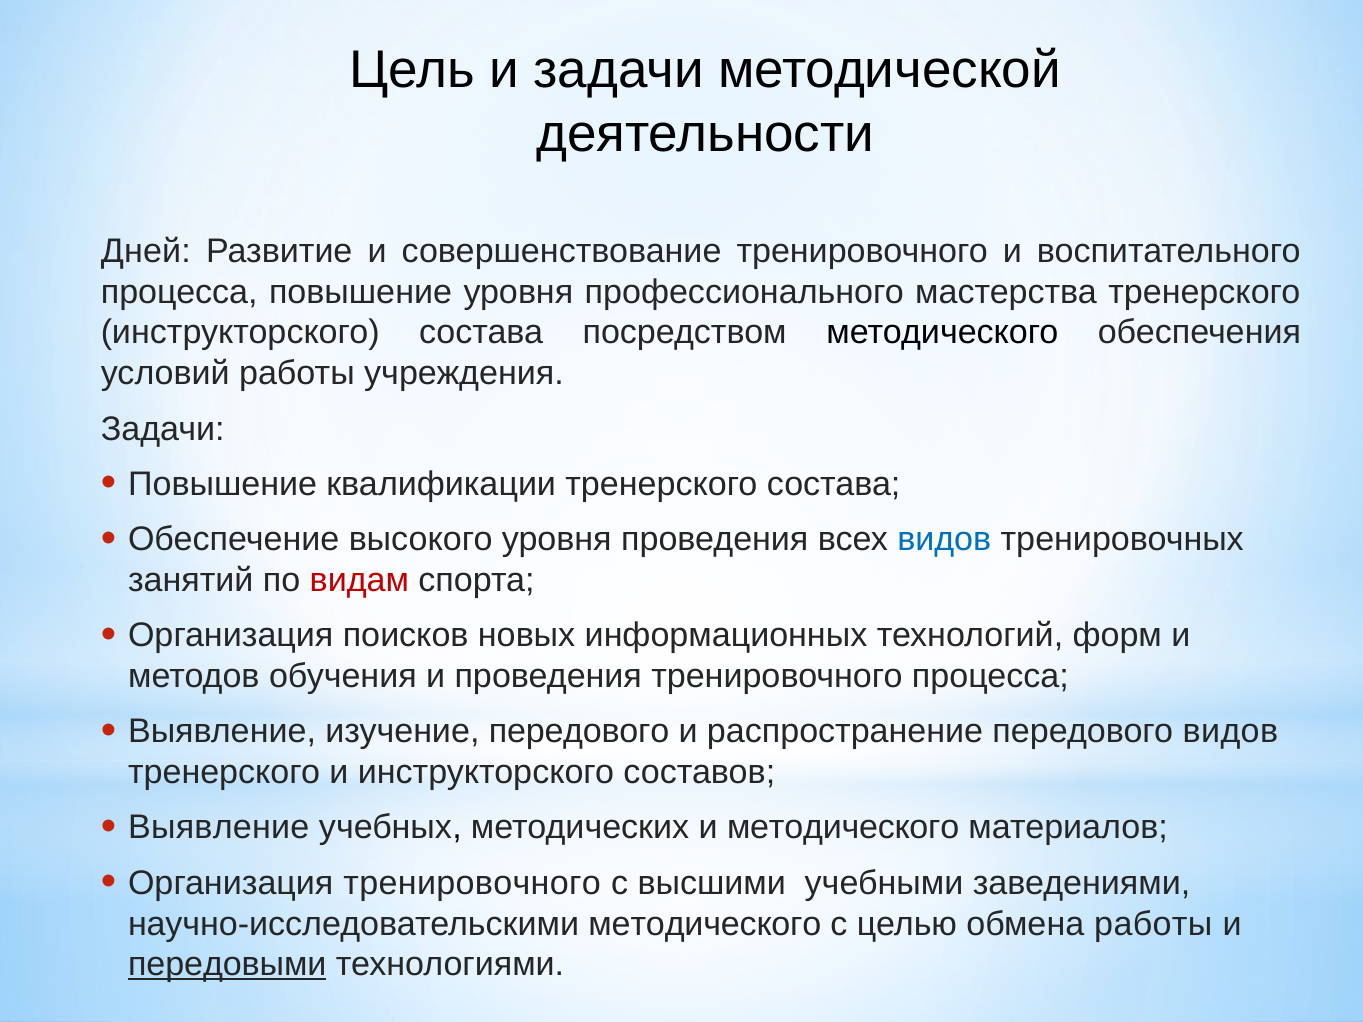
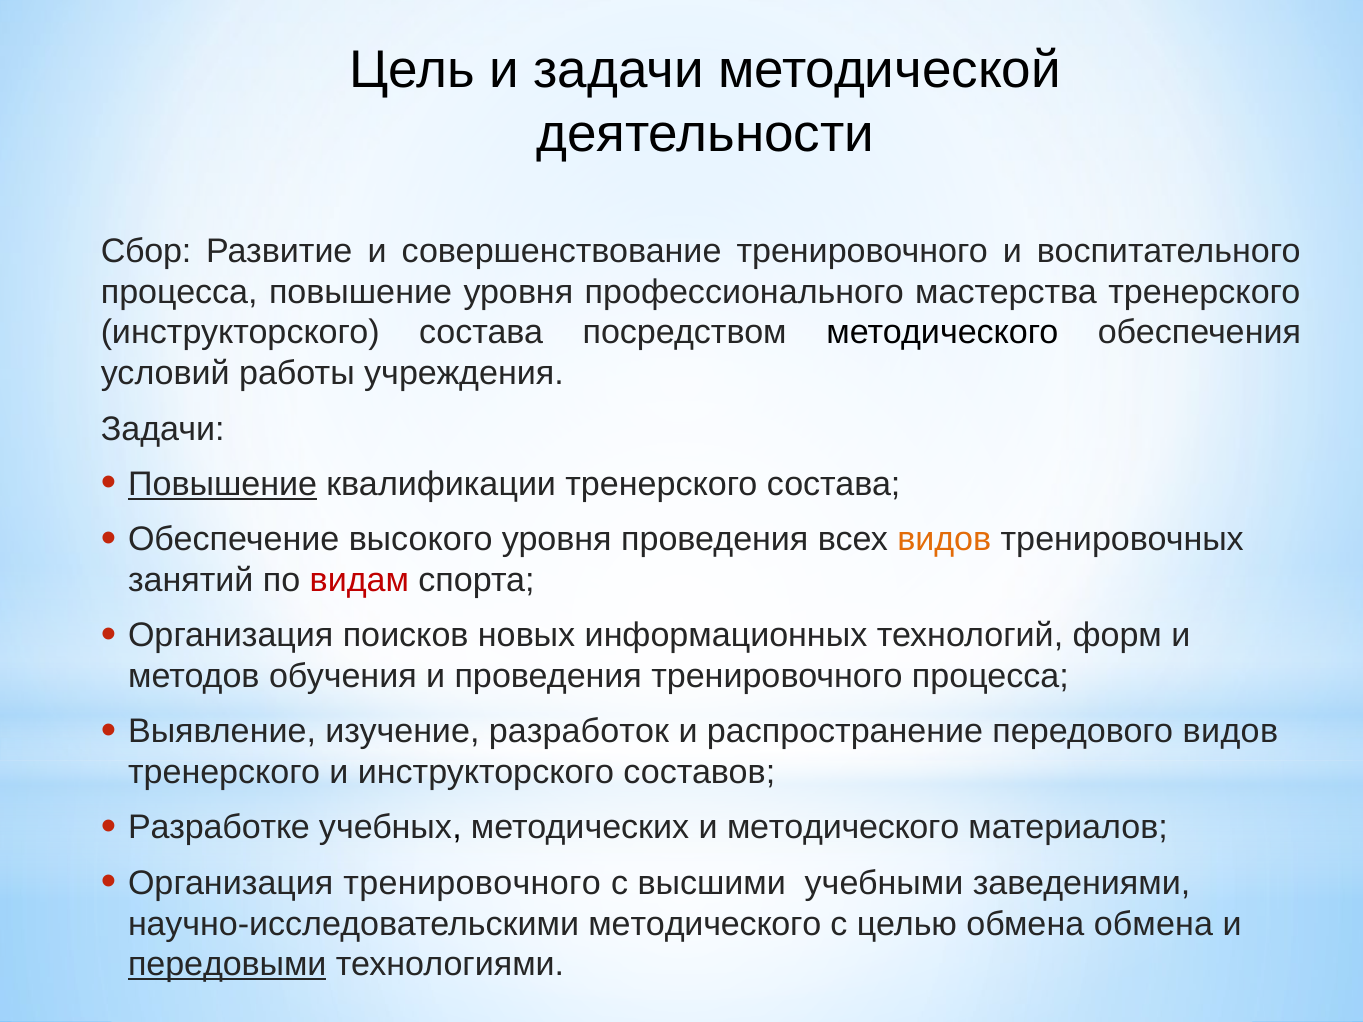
Дней: Дней -> Сбор
Повышение at (223, 484) underline: none -> present
видов at (944, 539) colour: blue -> orange
изучение передового: передового -> разработок
Выявление at (219, 828): Выявление -> Разработке
обмена работы: работы -> обмена
